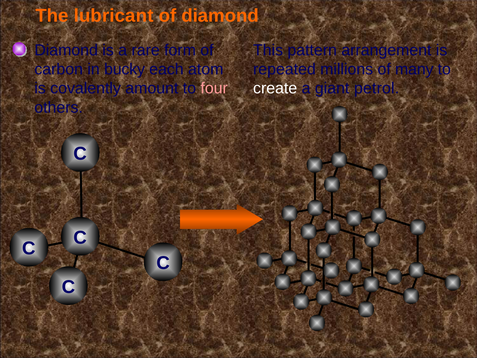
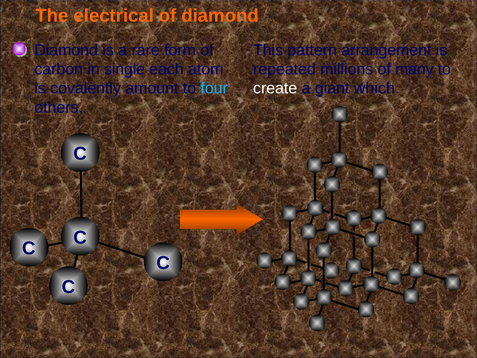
lubricant: lubricant -> electrical
bucky: bucky -> single
four colour: pink -> light blue
petrol: petrol -> which
